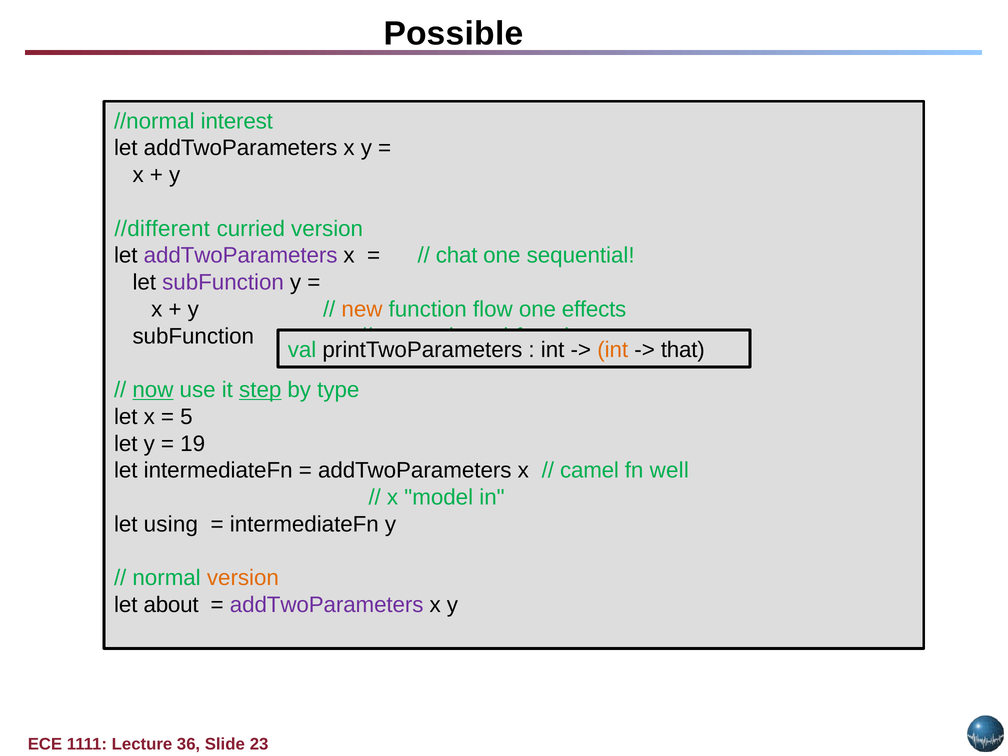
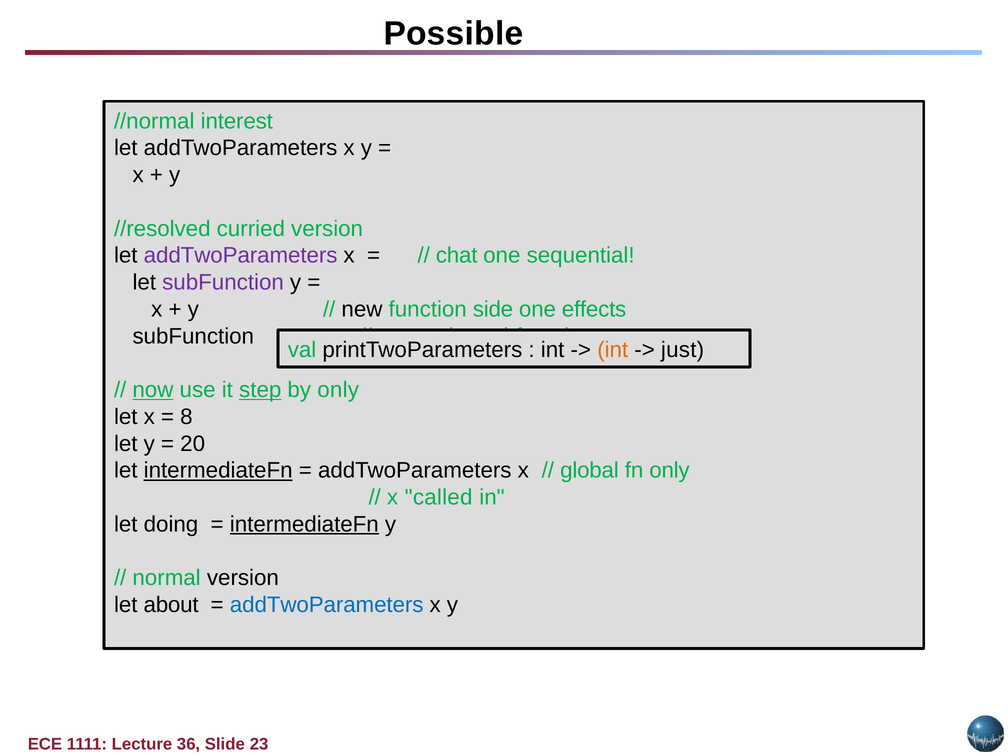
//different: //different -> //resolved
new colour: orange -> black
flow: flow -> side
that: that -> just
by type: type -> only
5: 5 -> 8
19: 19 -> 20
intermediateFn at (218, 471) underline: none -> present
camel: camel -> global
fn well: well -> only
model: model -> called
using: using -> doing
intermediateFn at (304, 524) underline: none -> present
version at (243, 578) colour: orange -> black
addTwoParameters at (327, 605) colour: purple -> blue
